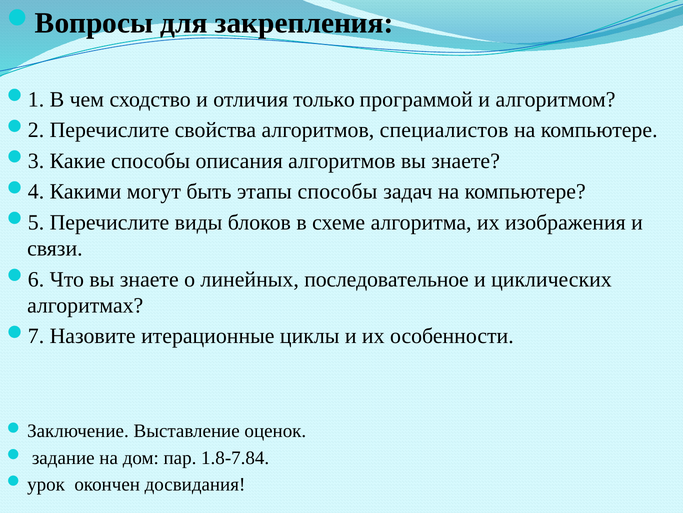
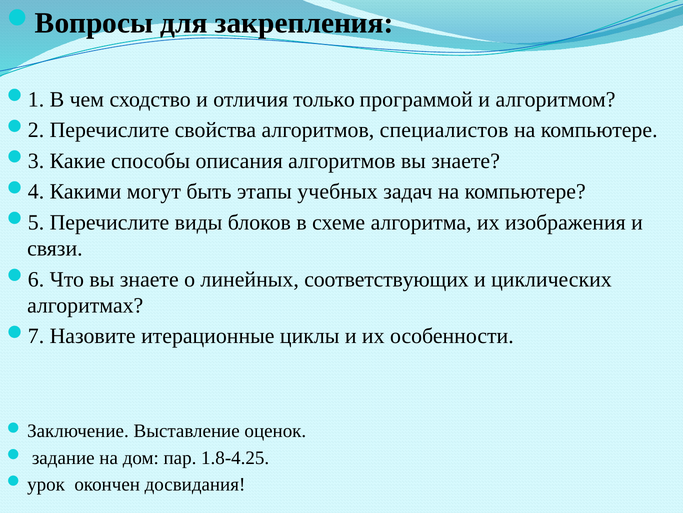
этапы способы: способы -> учебных
последовательное: последовательное -> соответствующих
1.8-7.84: 1.8-7.84 -> 1.8-4.25
